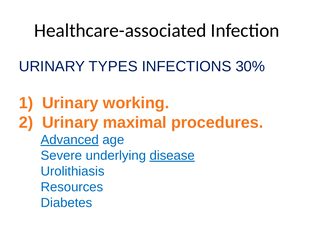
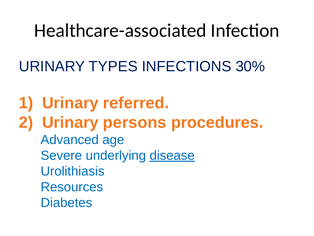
working: working -> referred
maximal: maximal -> persons
Advanced underline: present -> none
